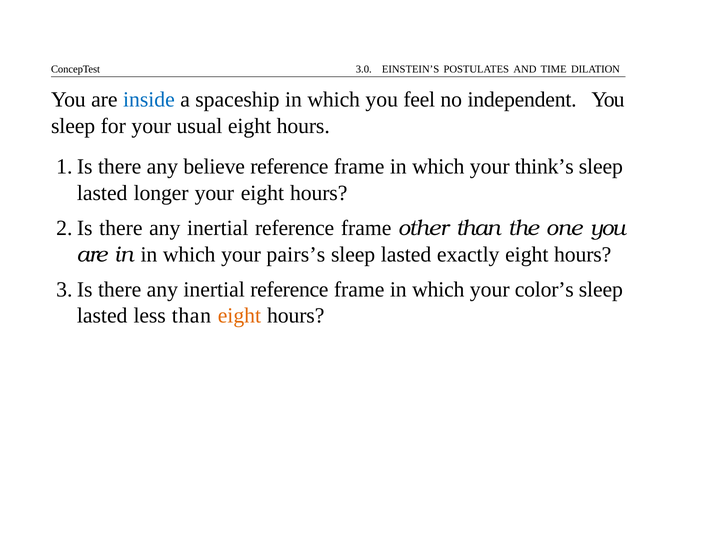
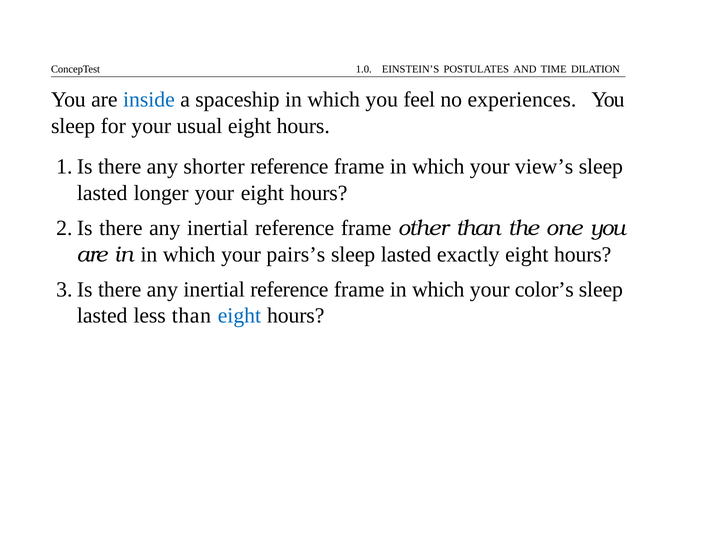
3.0: 3.0 -> 1.0
independent: independent -> experiences
believe: believe -> shorter
think’s: think’s -> view’s
eight at (239, 316) colour: orange -> blue
